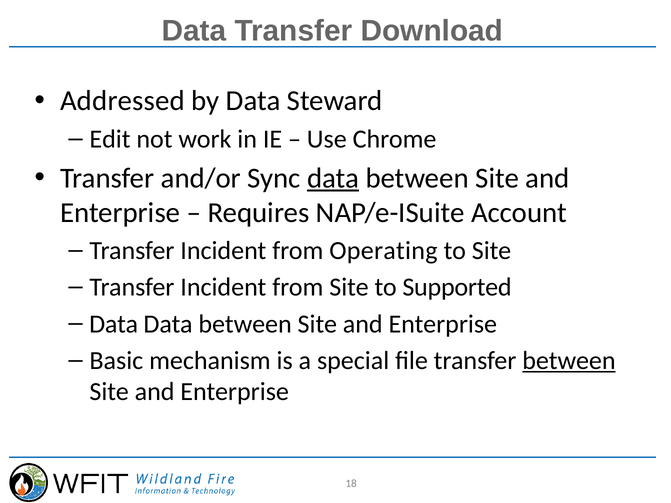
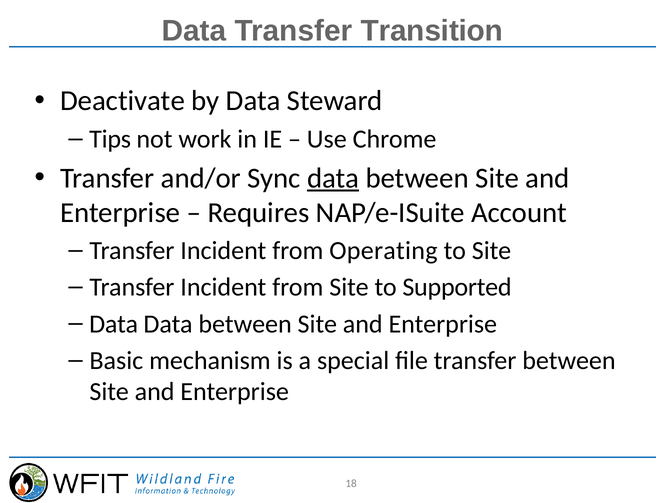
Download: Download -> Transition
Addressed: Addressed -> Deactivate
Edit: Edit -> Tips
between at (569, 361) underline: present -> none
